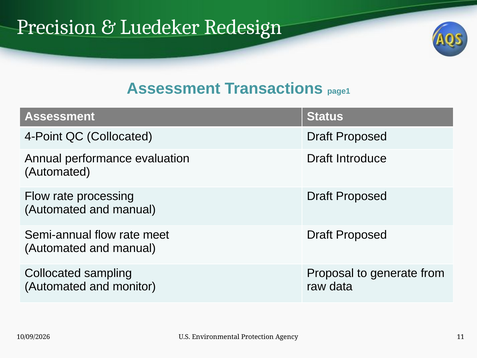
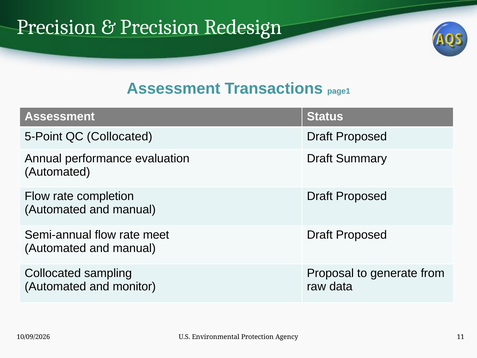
Luedeker at (160, 27): Luedeker -> Precision
4-Point: 4-Point -> 5-Point
Introduce: Introduce -> Summary
processing: processing -> completion
